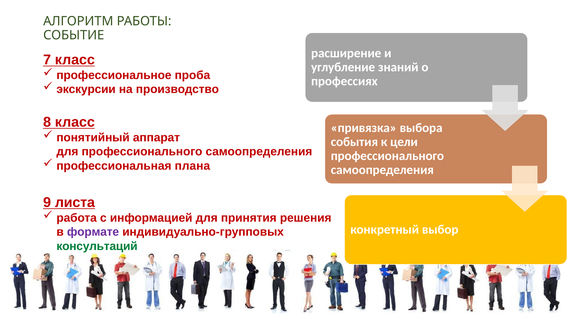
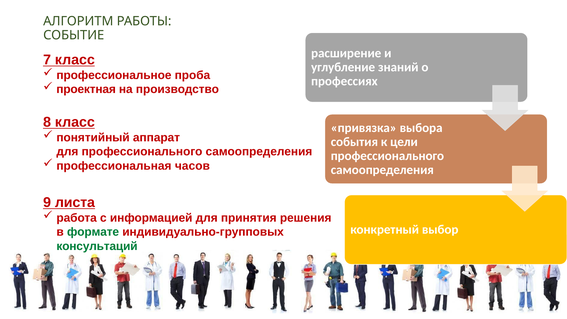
экскурсии: экскурсии -> проектная
плана: плана -> часов
формате colour: purple -> green
